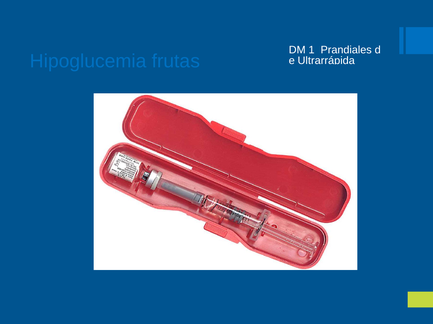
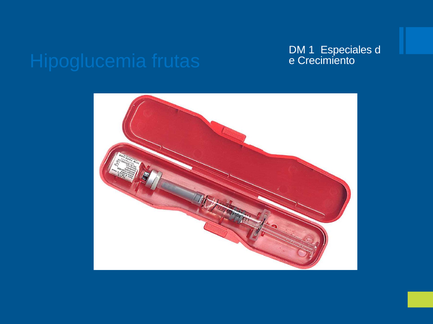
Prandiales: Prandiales -> Especiales
Ultrarrápida: Ultrarrápida -> Crecimiento
